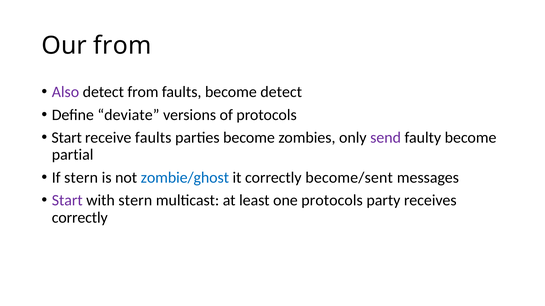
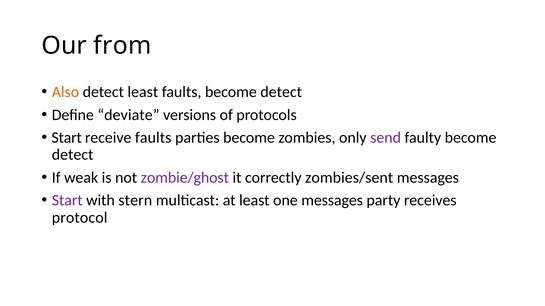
Also colour: purple -> orange
detect from: from -> least
partial at (73, 155): partial -> detect
If stern: stern -> weak
zombie/ghost colour: blue -> purple
become/sent: become/sent -> zombies/sent
one protocols: protocols -> messages
correctly at (80, 218): correctly -> protocol
